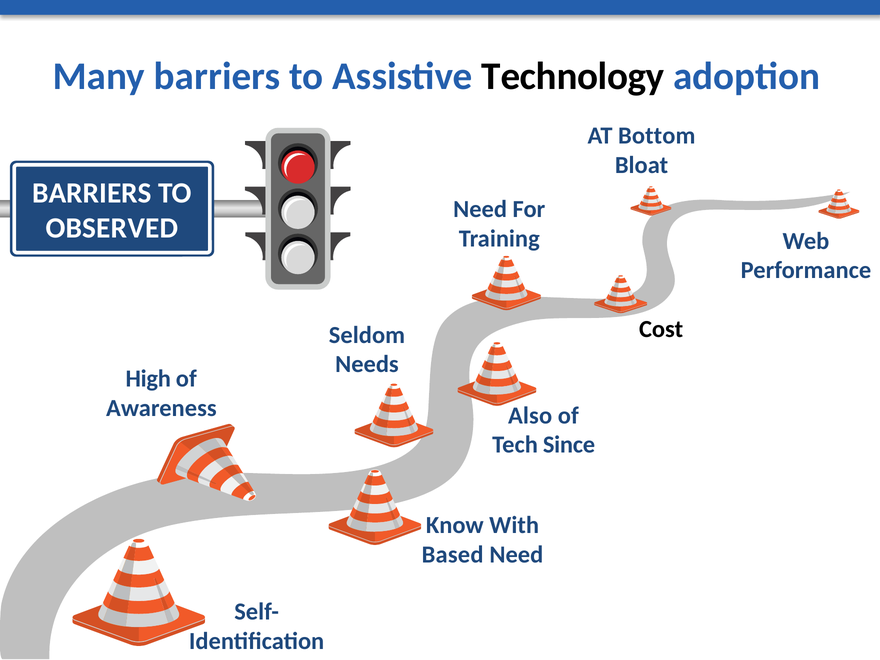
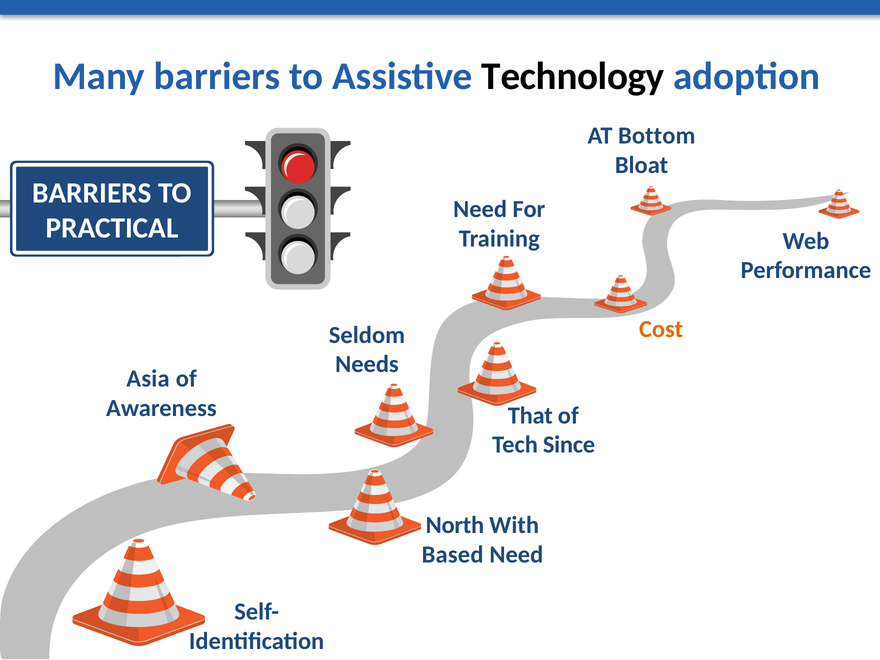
OBSERVED: OBSERVED -> PRACTICAL
Cost colour: black -> orange
High: High -> Asia
Also: Also -> That
Know: Know -> North
